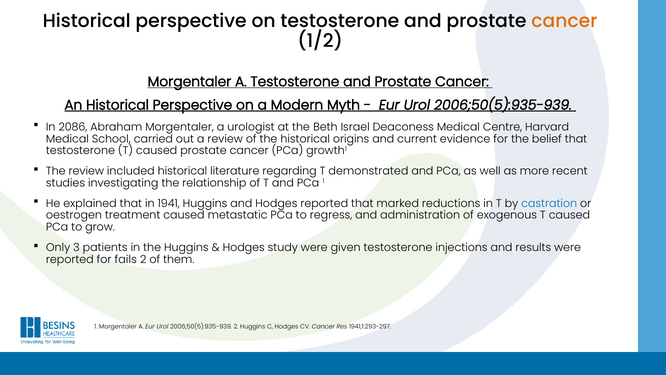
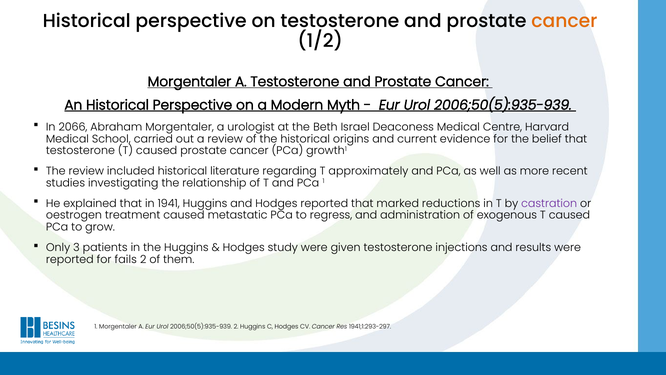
2086: 2086 -> 2066
demonstrated: demonstrated -> approximately
castration colour: blue -> purple
